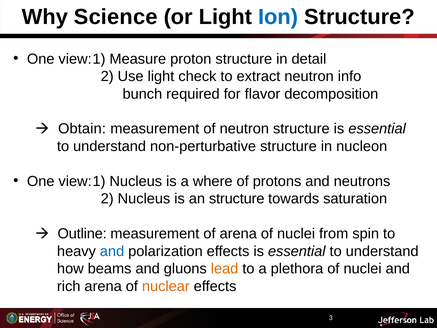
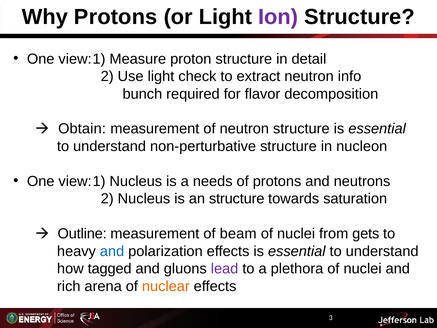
Why Science: Science -> Protons
Ion colour: blue -> purple
where: where -> needs
of arena: arena -> beam
spin: spin -> gets
beams: beams -> tagged
lead colour: orange -> purple
